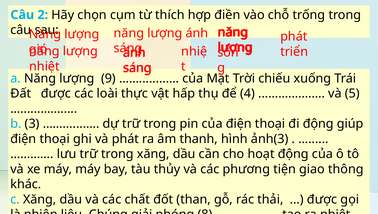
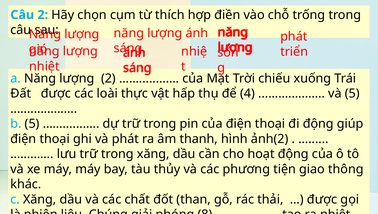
lượng 9: 9 -> 2
b 3: 3 -> 5
ảnh(3: ảnh(3 -> ảnh(2
